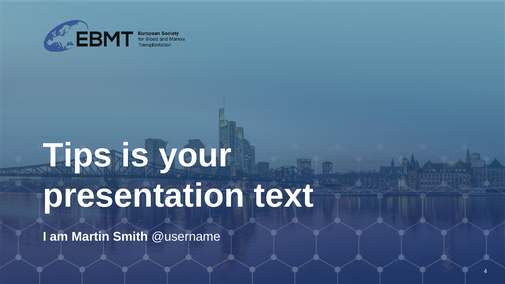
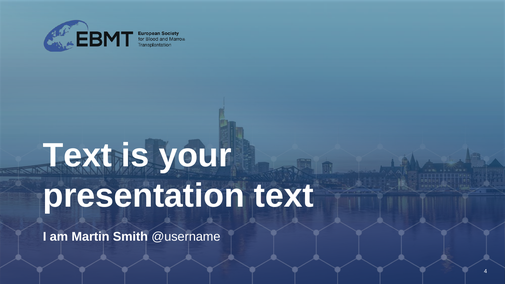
Tips at (77, 155): Tips -> Text
